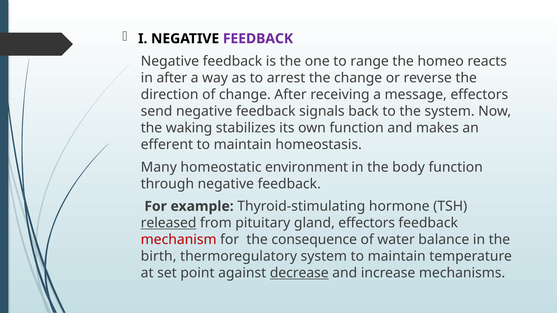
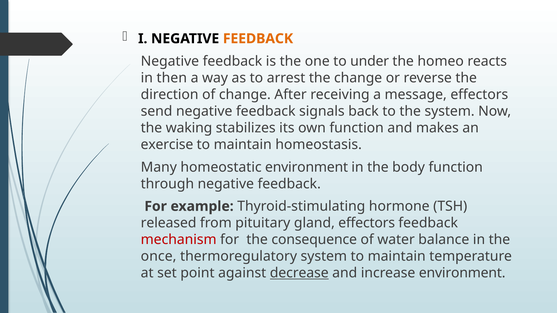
FEEDBACK at (258, 39) colour: purple -> orange
range: range -> under
in after: after -> then
efferent: efferent -> exercise
released underline: present -> none
birth: birth -> once
increase mechanisms: mechanisms -> environment
